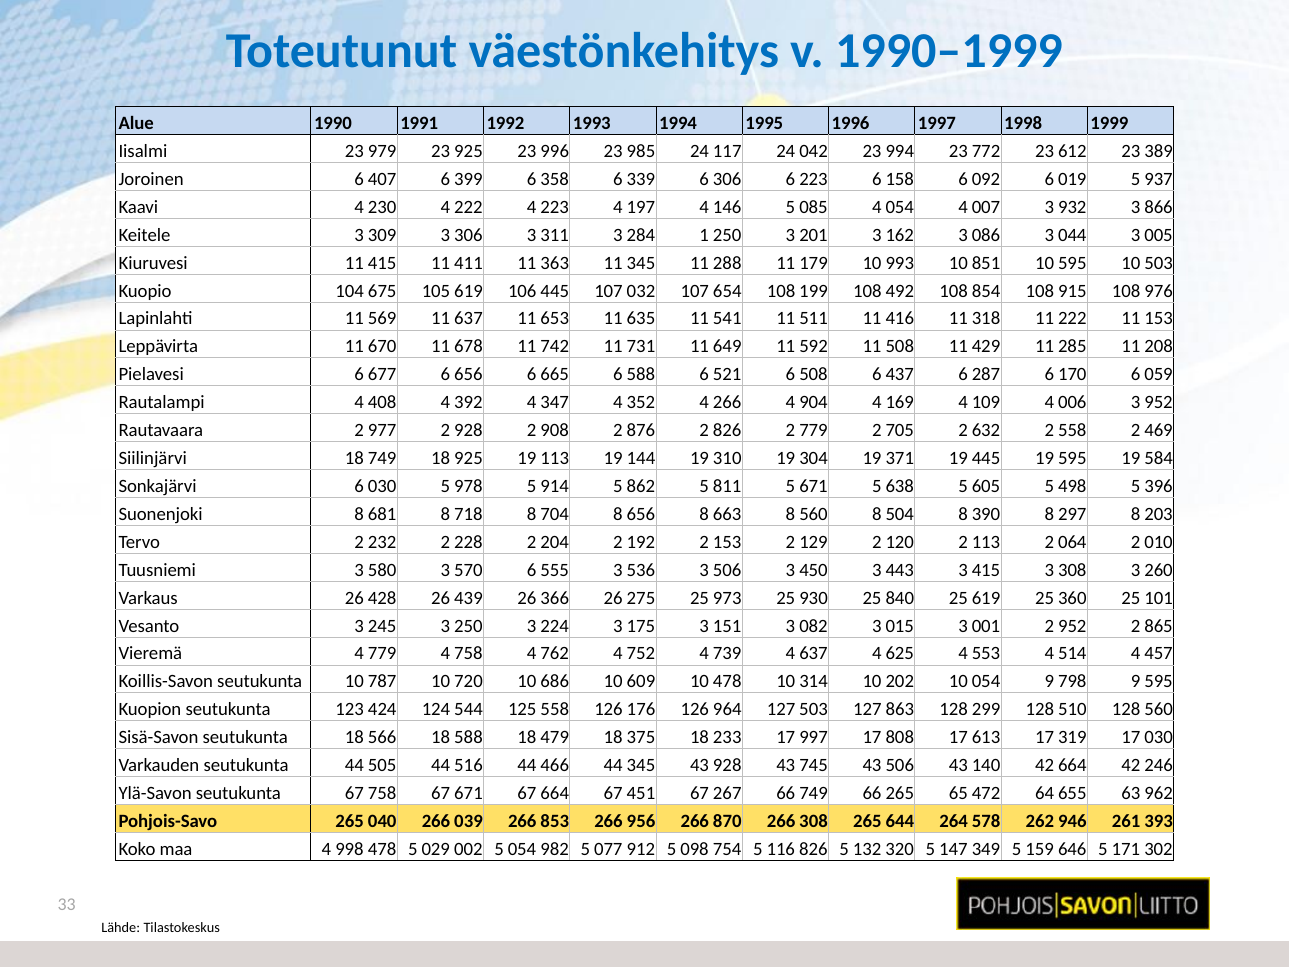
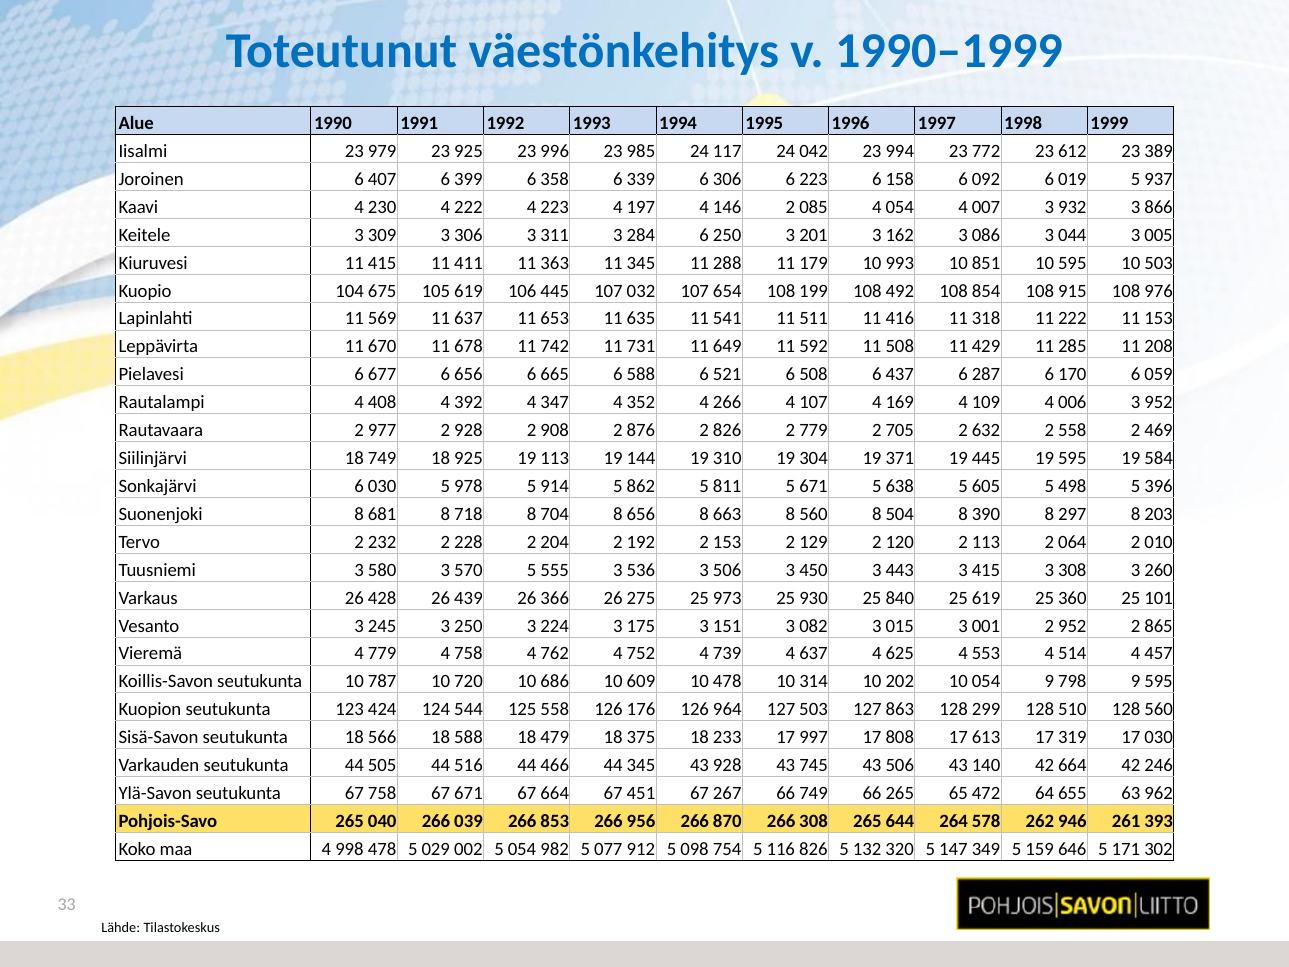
146 5: 5 -> 2
284 1: 1 -> 6
4 904: 904 -> 107
570 6: 6 -> 5
